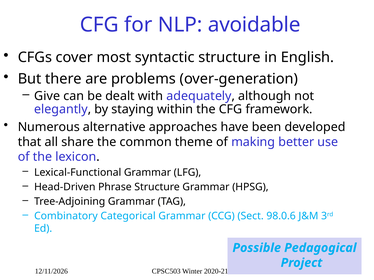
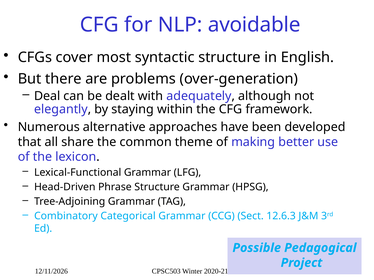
Give: Give -> Deal
98.0.6: 98.0.6 -> 12.6.3
